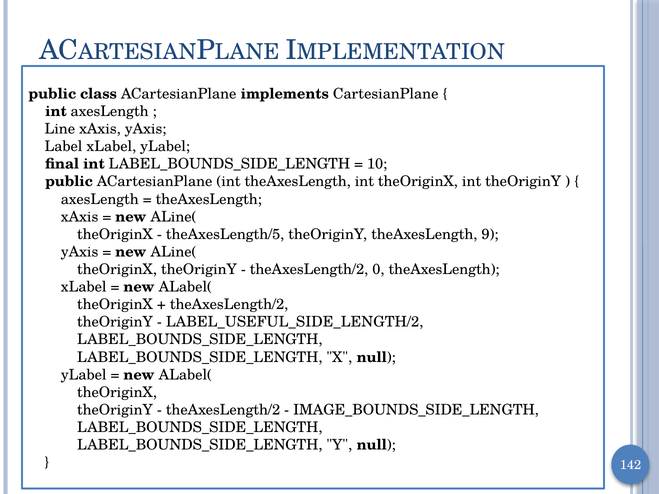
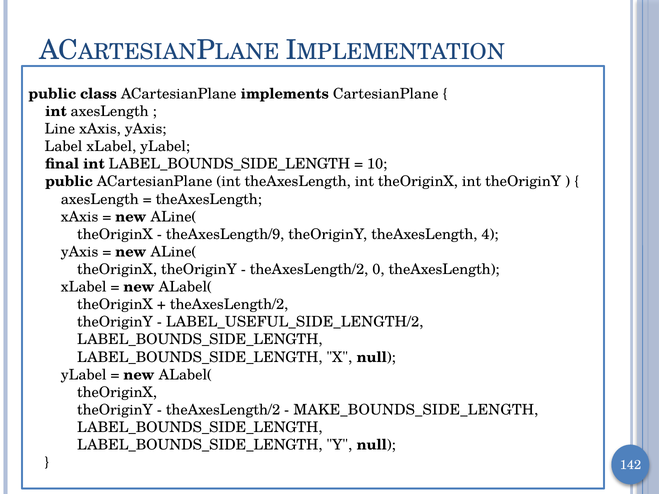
theAxesLength/5: theAxesLength/5 -> theAxesLength/9
9: 9 -> 4
IMAGE_BOUNDS_SIDE_LENGTH: IMAGE_BOUNDS_SIDE_LENGTH -> MAKE_BOUNDS_SIDE_LENGTH
